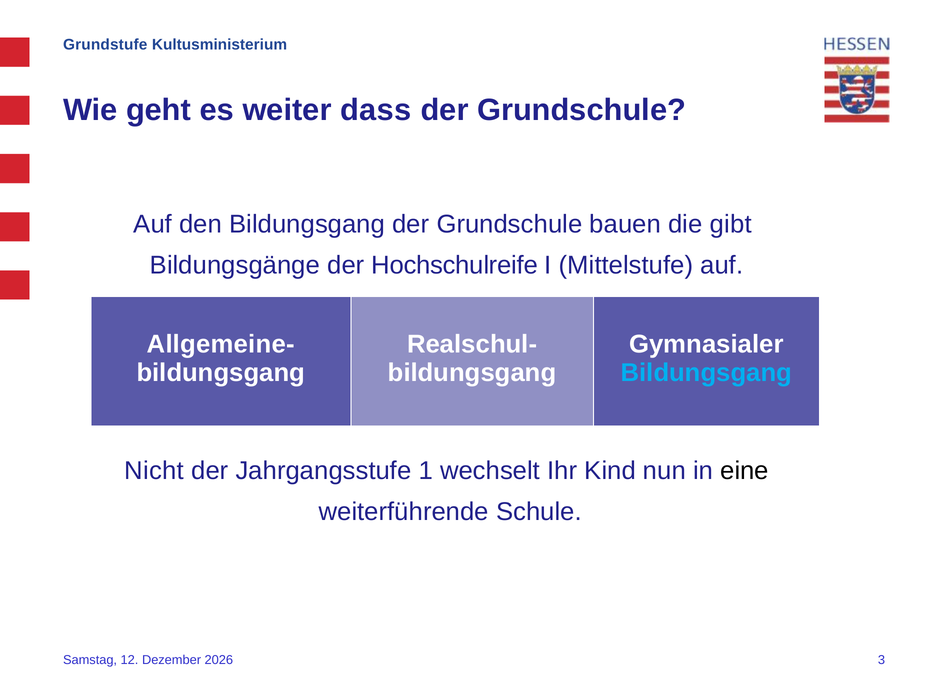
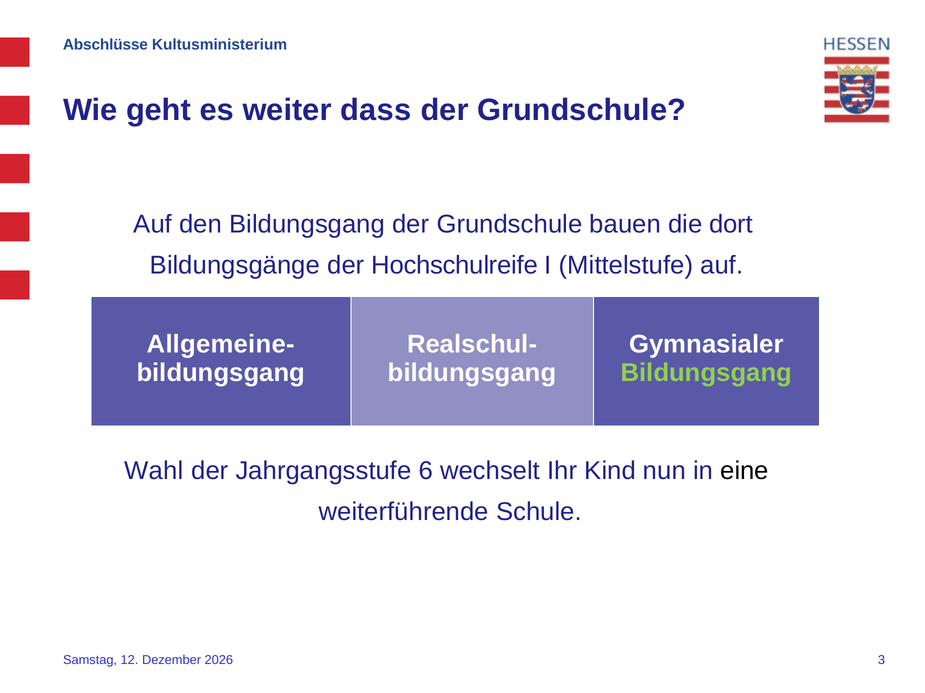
Grundstufe: Grundstufe -> Abschlüsse
gibt: gibt -> dort
Bildungsgang at (706, 373) colour: light blue -> light green
Nicht: Nicht -> Wahl
1: 1 -> 6
